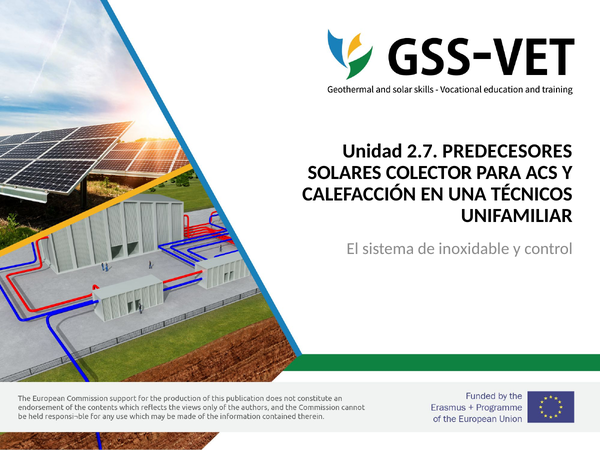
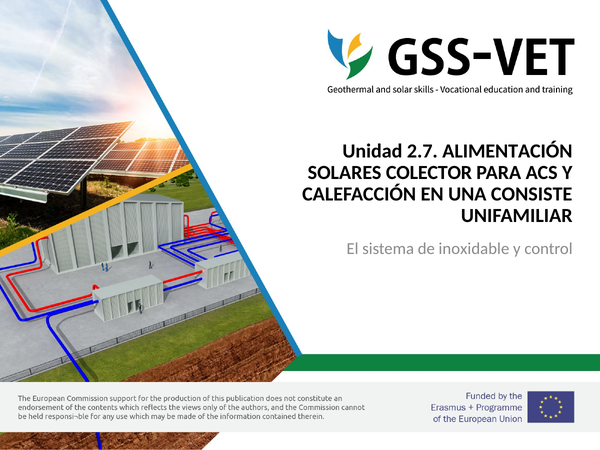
PREDECESORES: PREDECESORES -> ALIMENTACIÓN
TÉCNICOS: TÉCNICOS -> CONSISTE
